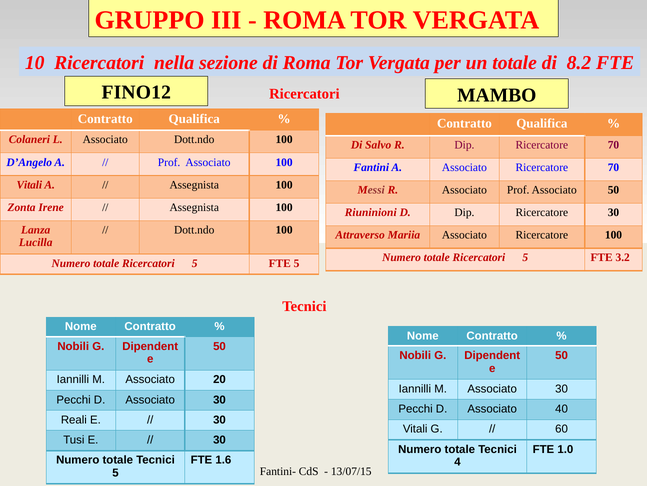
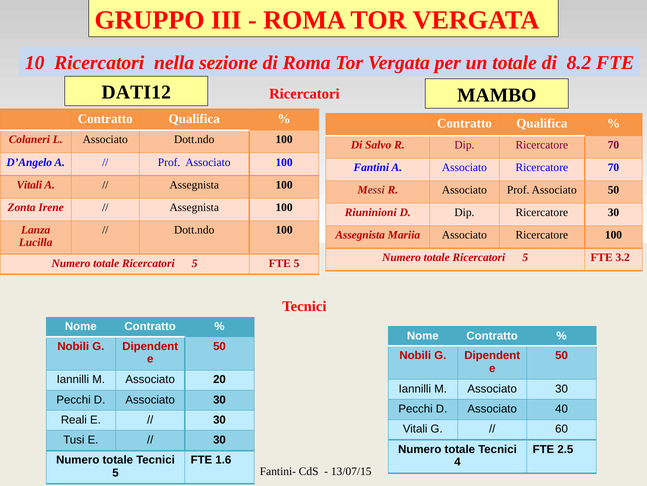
FINO12: FINO12 -> DATI12
Attraverso at (360, 235): Attraverso -> Assegnista
1.0: 1.0 -> 2.5
